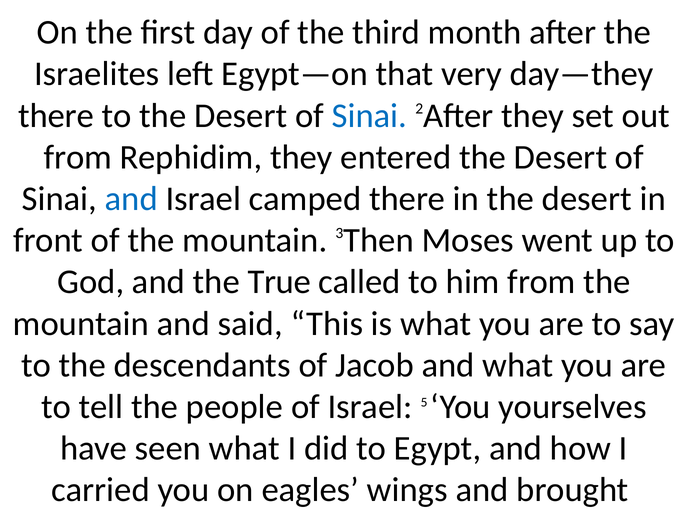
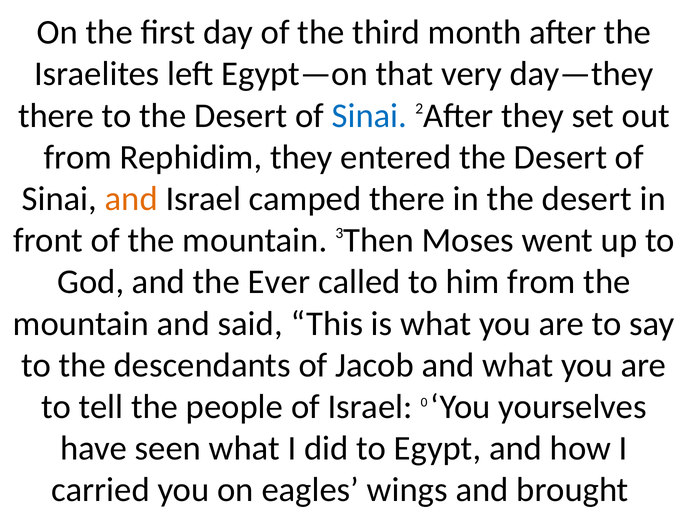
and at (131, 199) colour: blue -> orange
True: True -> Ever
5: 5 -> 0
